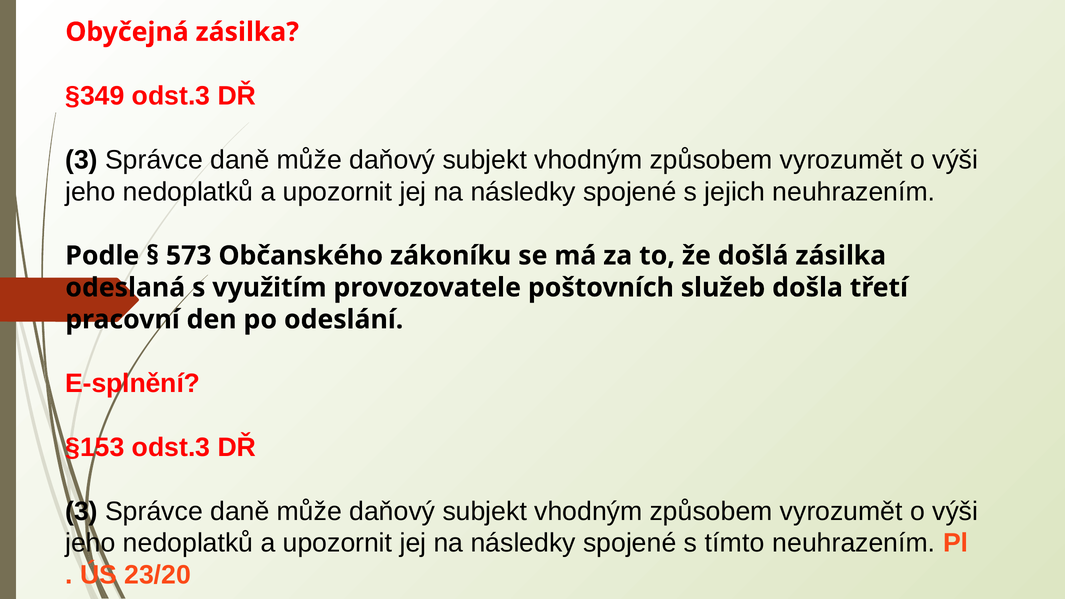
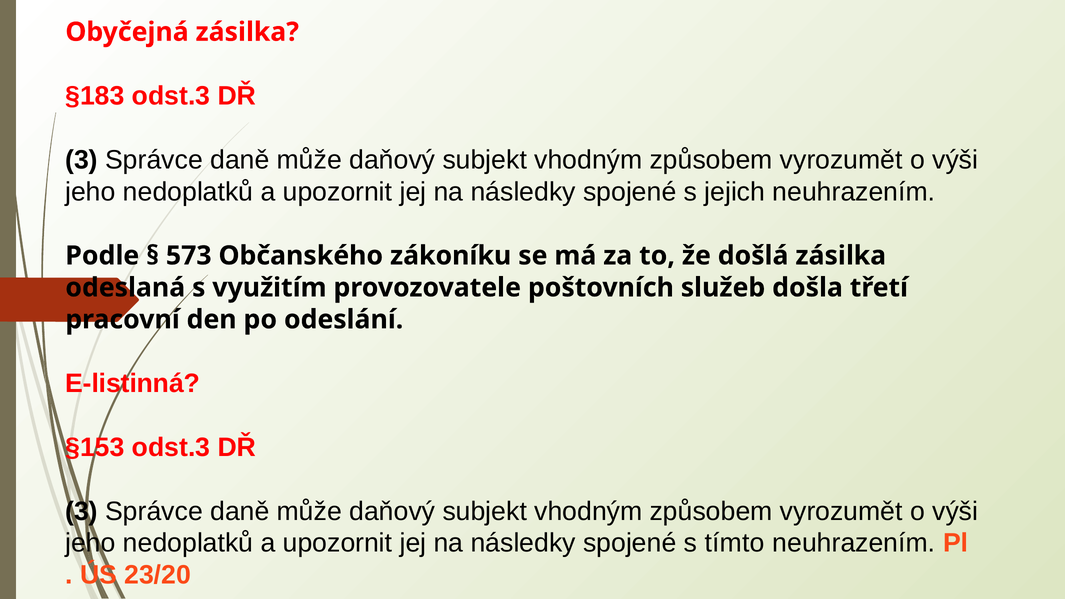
§349: §349 -> §183
E-splnění: E-splnění -> E-listinná
